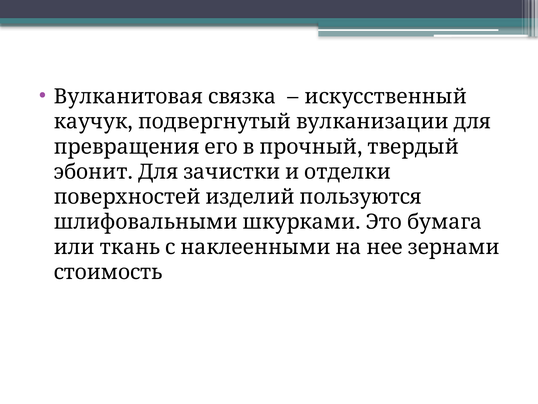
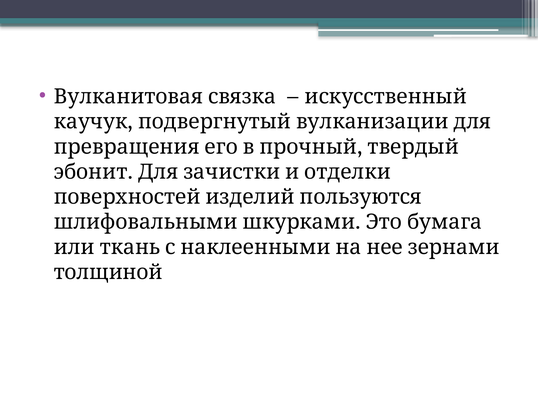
стоимость: стоимость -> толщиной
